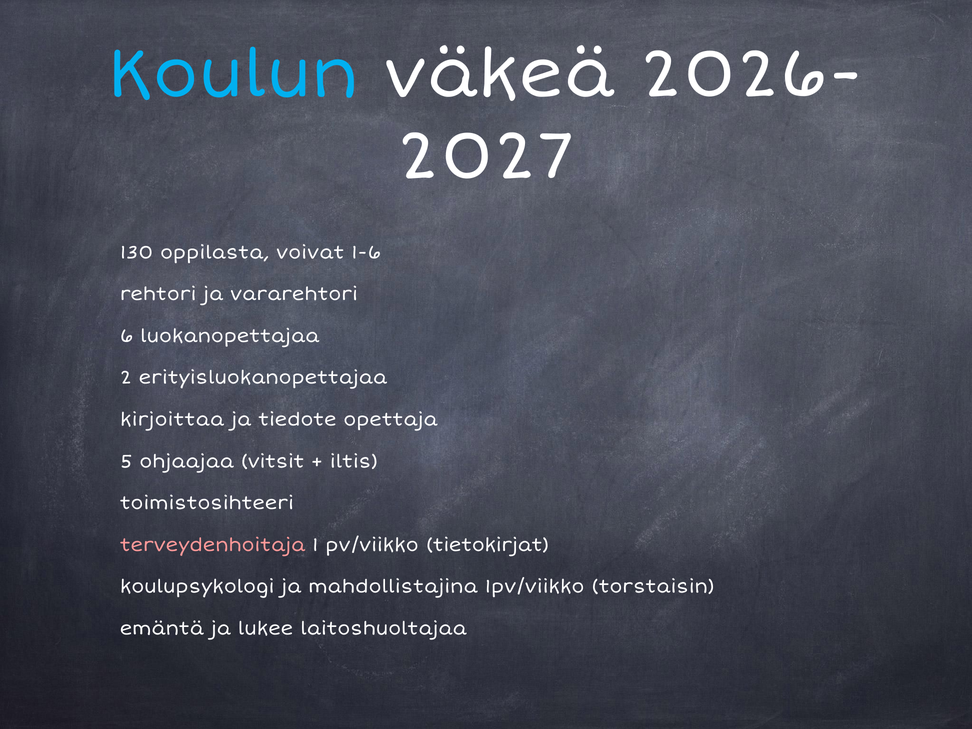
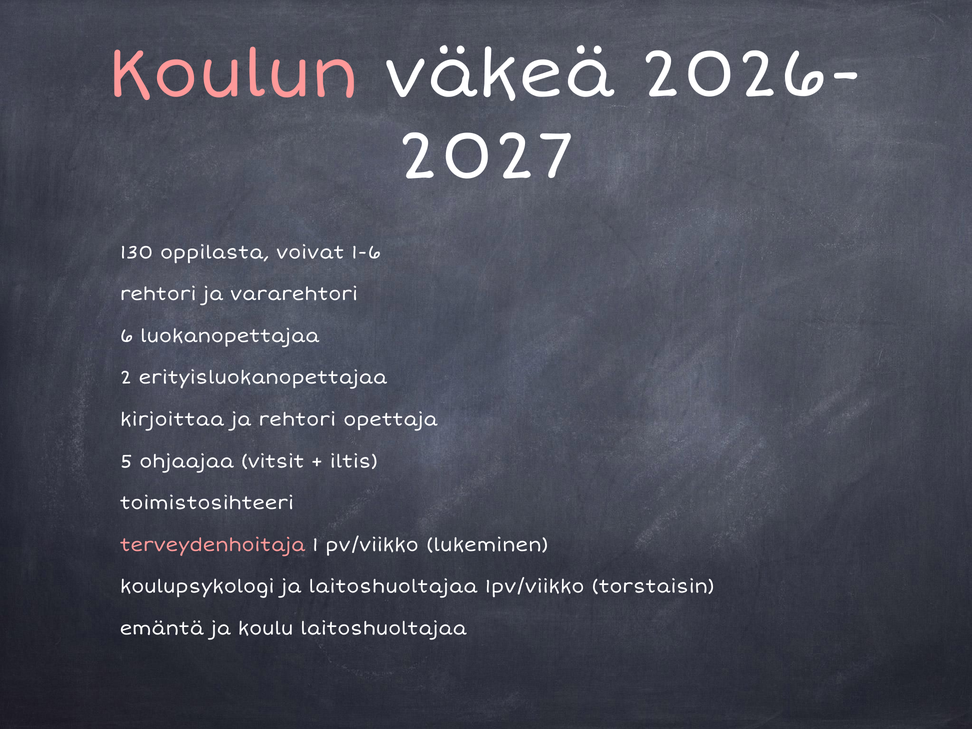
Koulun colour: light blue -> pink
ja tiedote: tiedote -> rehtori
tietokirjat: tietokirjat -> lukeminen
ja mahdollistajina: mahdollistajina -> laitoshuoltajaa
lukee: lukee -> koulu
